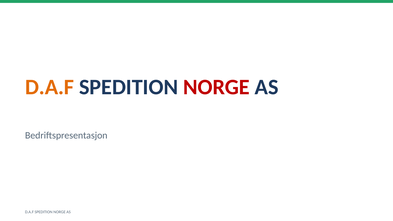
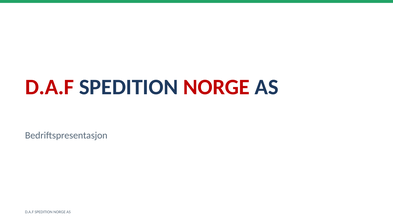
D.A.F at (50, 87) colour: orange -> red
